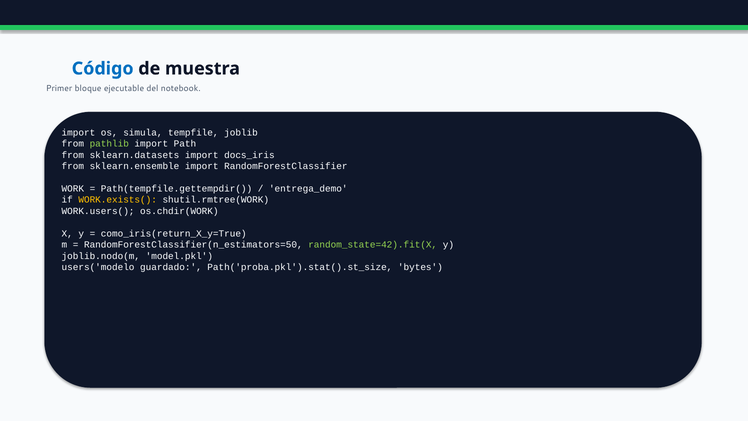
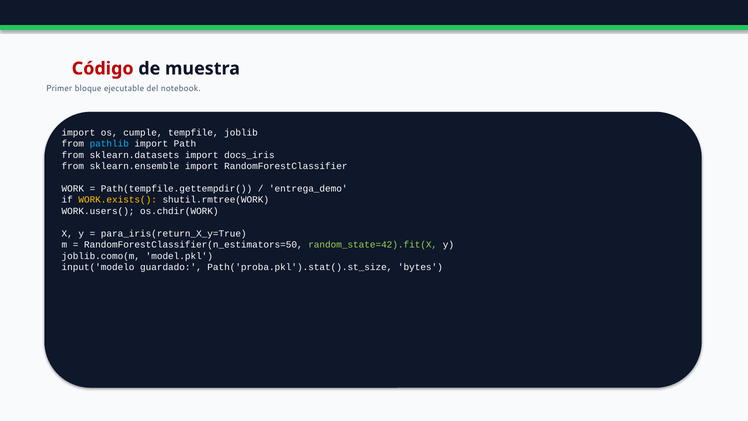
Código colour: blue -> red
simula: simula -> cumple
pathlib colour: light green -> light blue
como_iris(return_X_y=True: como_iris(return_X_y=True -> para_iris(return_X_y=True
joblib.nodo(m: joblib.nodo(m -> joblib.como(m
users('modelo: users('modelo -> input('modelo
